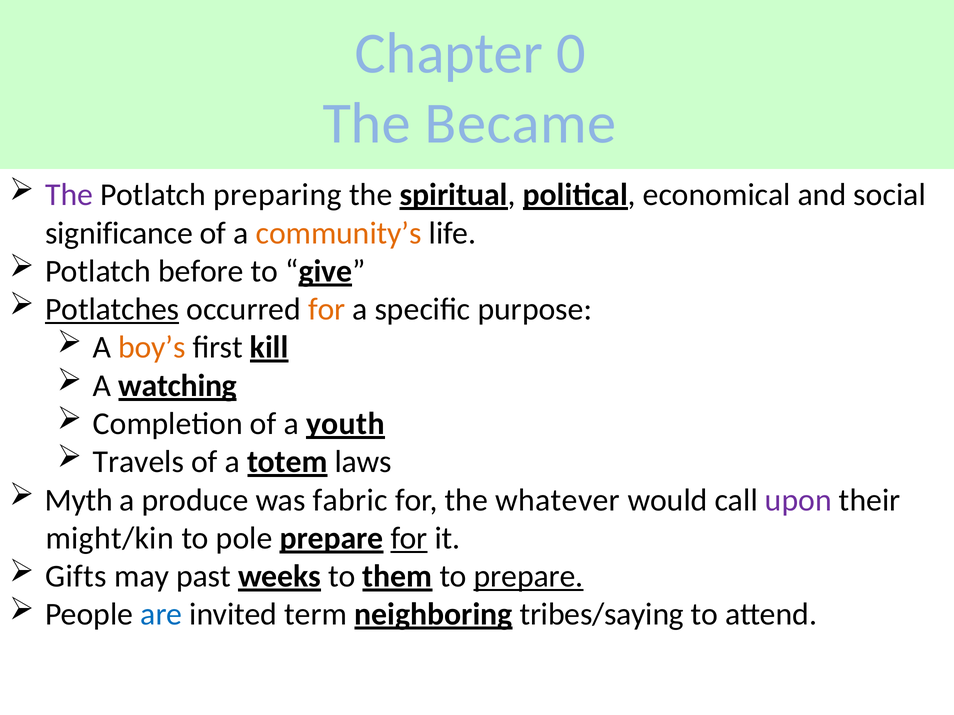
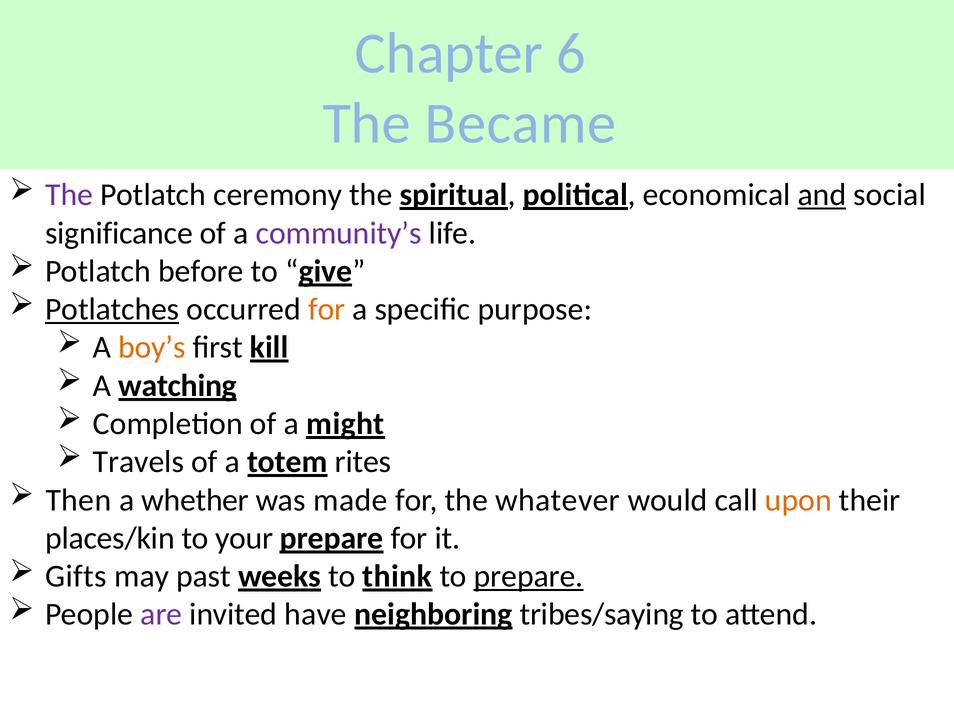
0: 0 -> 6
preparing: preparing -> ceremony
and underline: none -> present
community’s colour: orange -> purple
youth: youth -> might
laws: laws -> rites
Myth: Myth -> Then
produce: produce -> whether
fabric: fabric -> made
upon colour: purple -> orange
might/kin: might/kin -> places/kin
pole: pole -> your
for at (409, 539) underline: present -> none
them: them -> think
are colour: blue -> purple
term: term -> have
